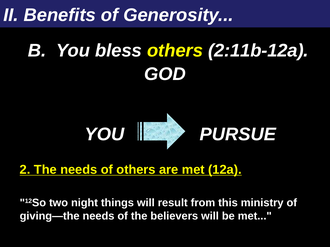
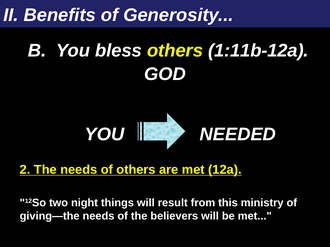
2:11b-12a: 2:11b-12a -> 1:11b-12a
PURSUE: PURSUE -> NEEDED
